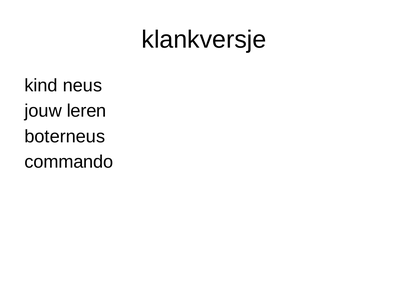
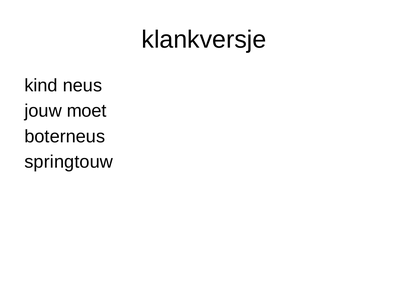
leren: leren -> moet
commando: commando -> springtouw
